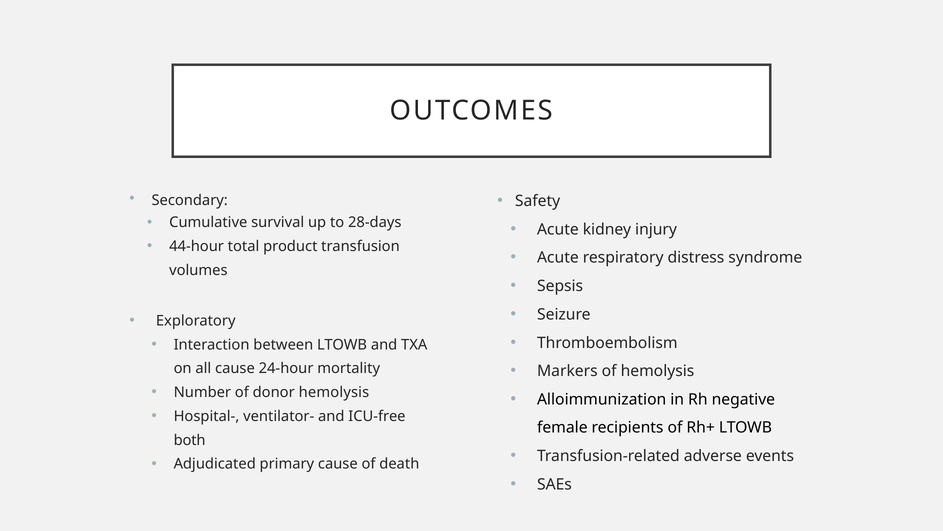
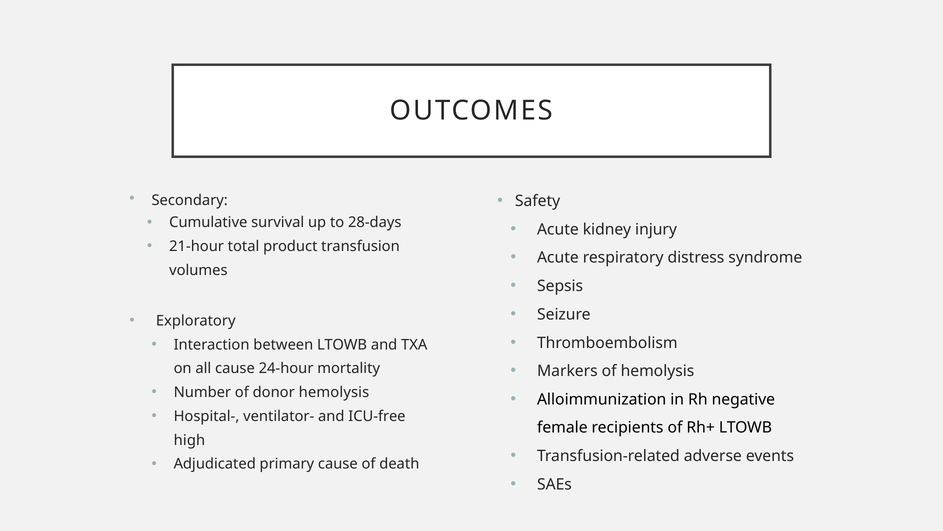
44-hour: 44-hour -> 21-hour
both: both -> high
